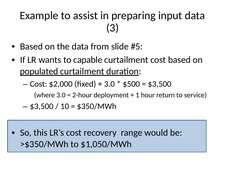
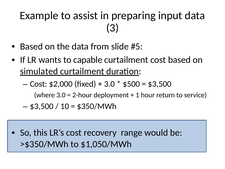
populated: populated -> simulated
